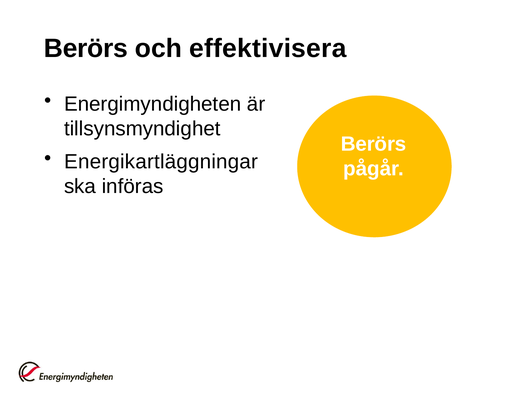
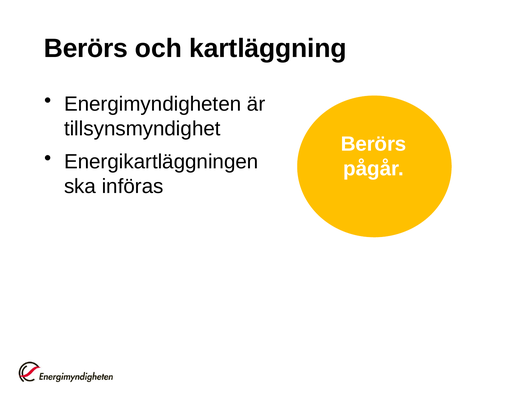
effektivisera: effektivisera -> kartläggning
Energikartläggningar: Energikartläggningar -> Energikartläggningen
